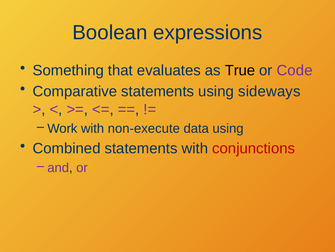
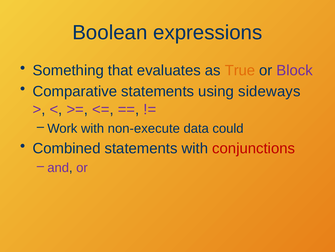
True colour: black -> orange
Code: Code -> Block
data using: using -> could
